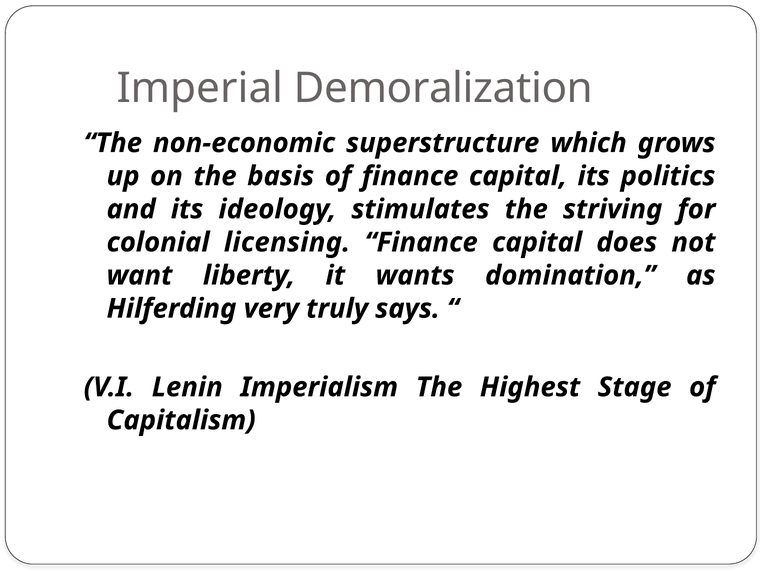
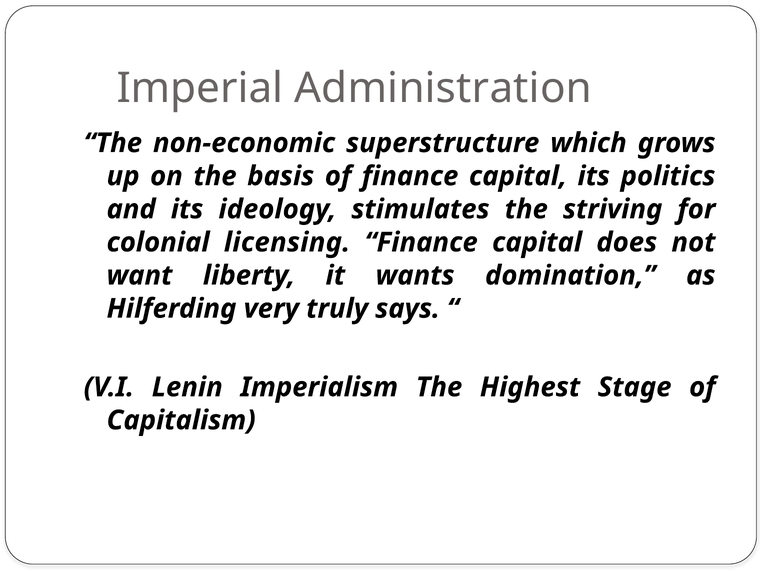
Demoralization: Demoralization -> Administration
